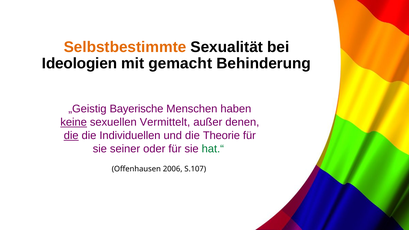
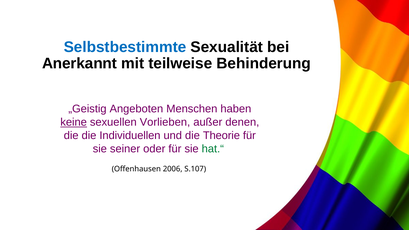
Selbstbestimmte colour: orange -> blue
Ideologien: Ideologien -> Anerkannt
gemacht: gemacht -> teilweise
Bayerische: Bayerische -> Angeboten
Vermittelt: Vermittelt -> Vorlieben
die at (71, 135) underline: present -> none
